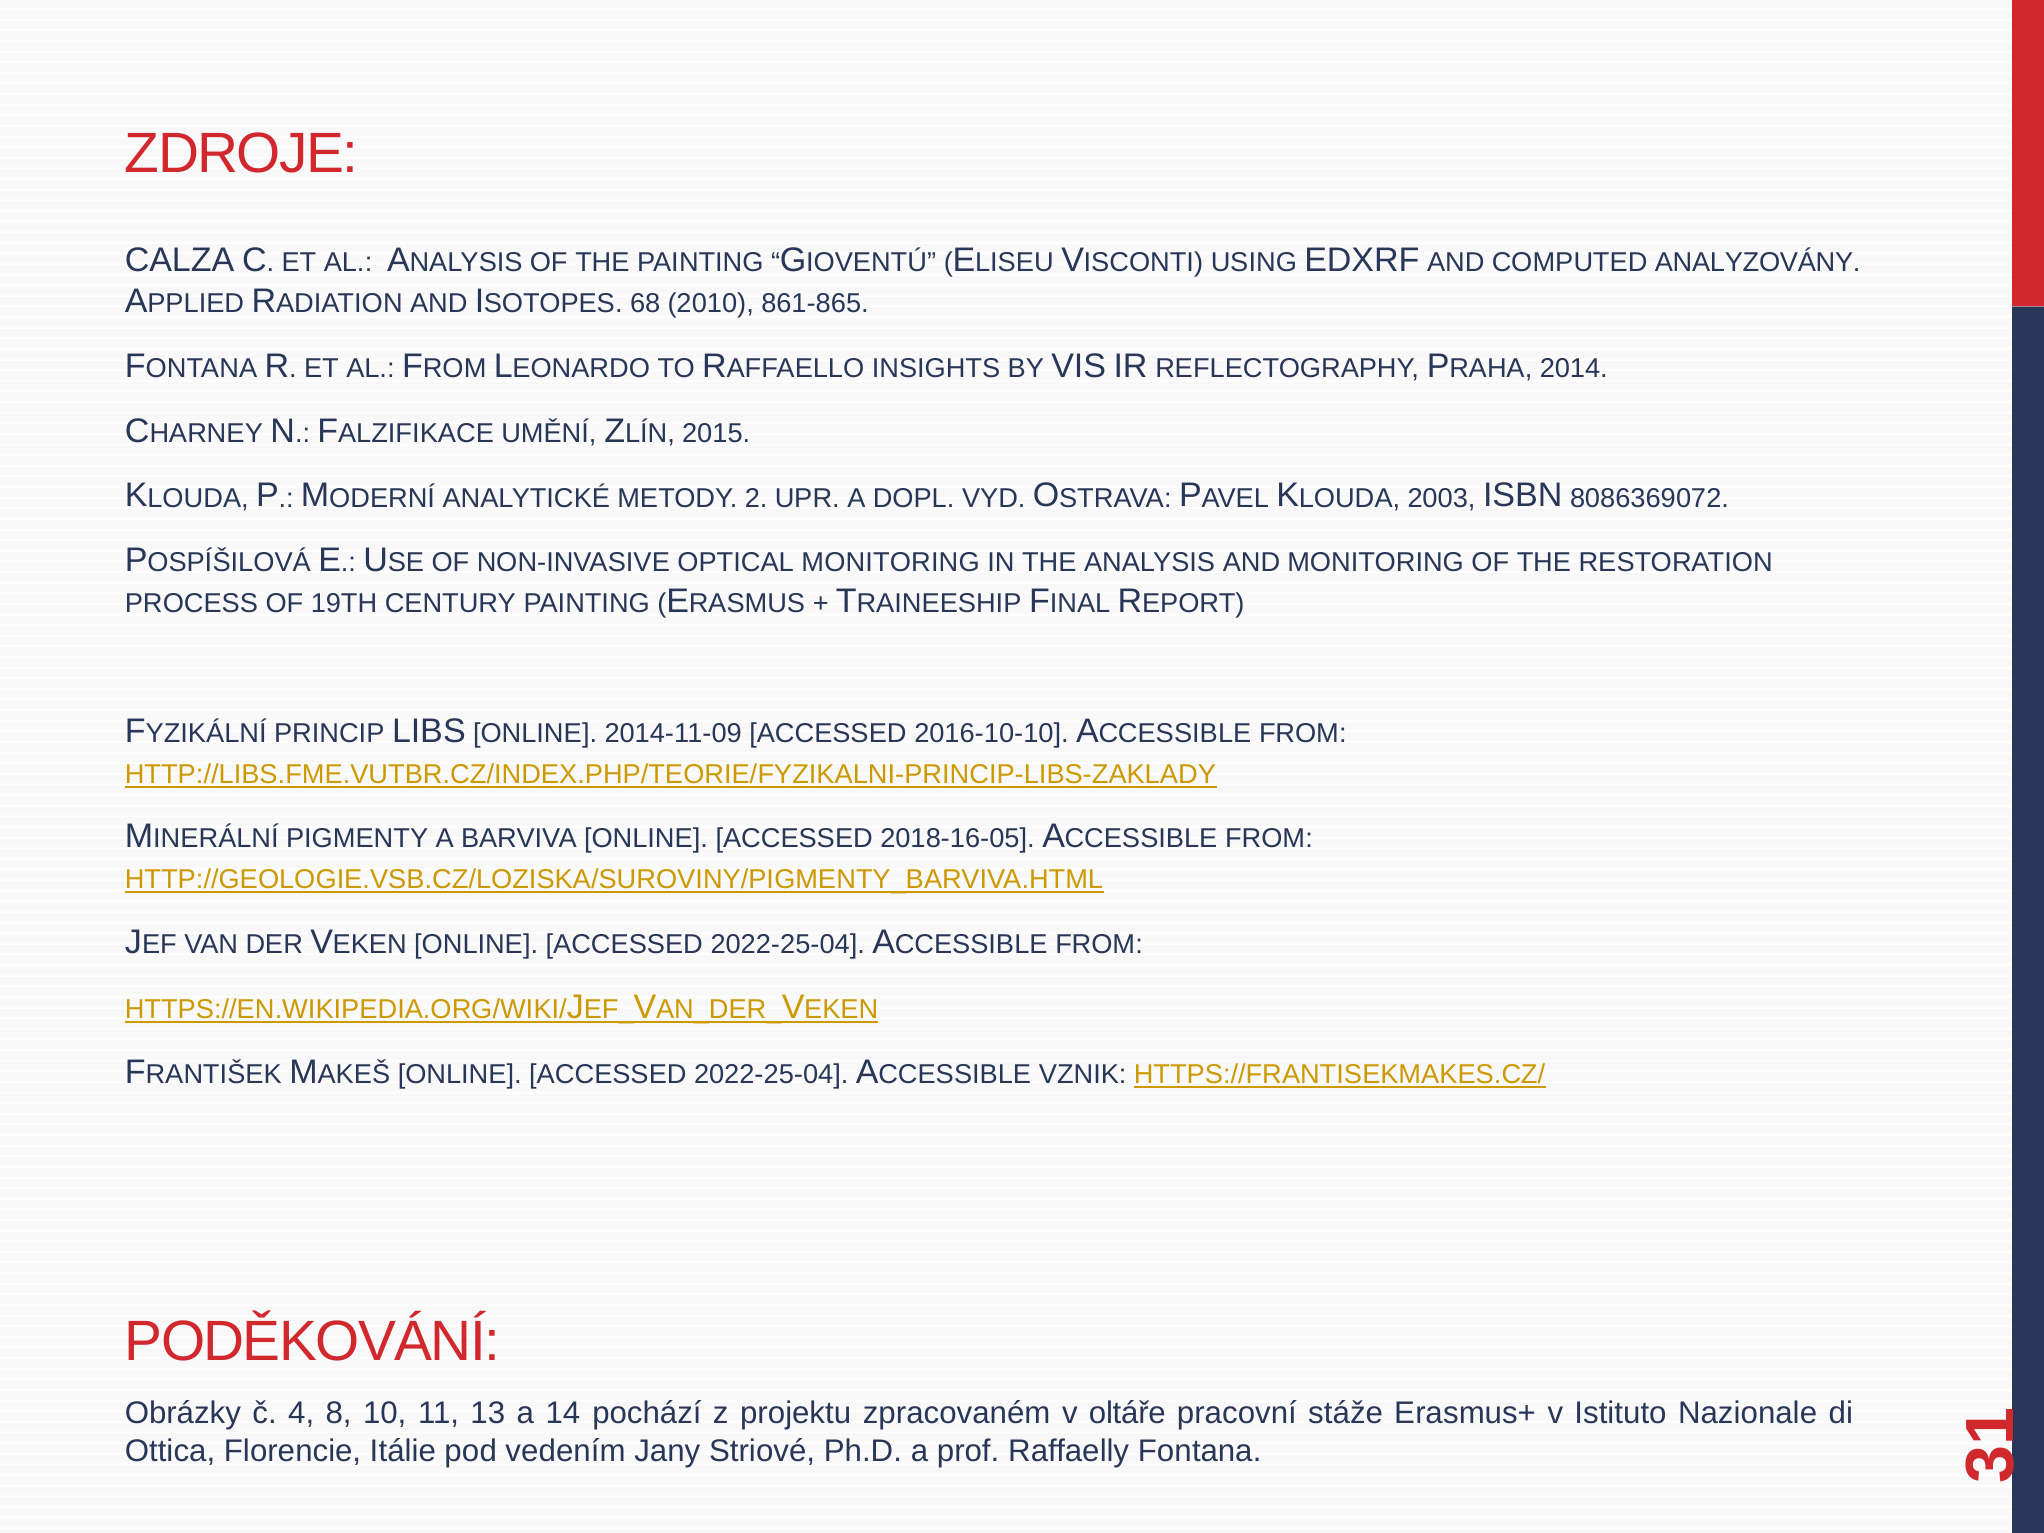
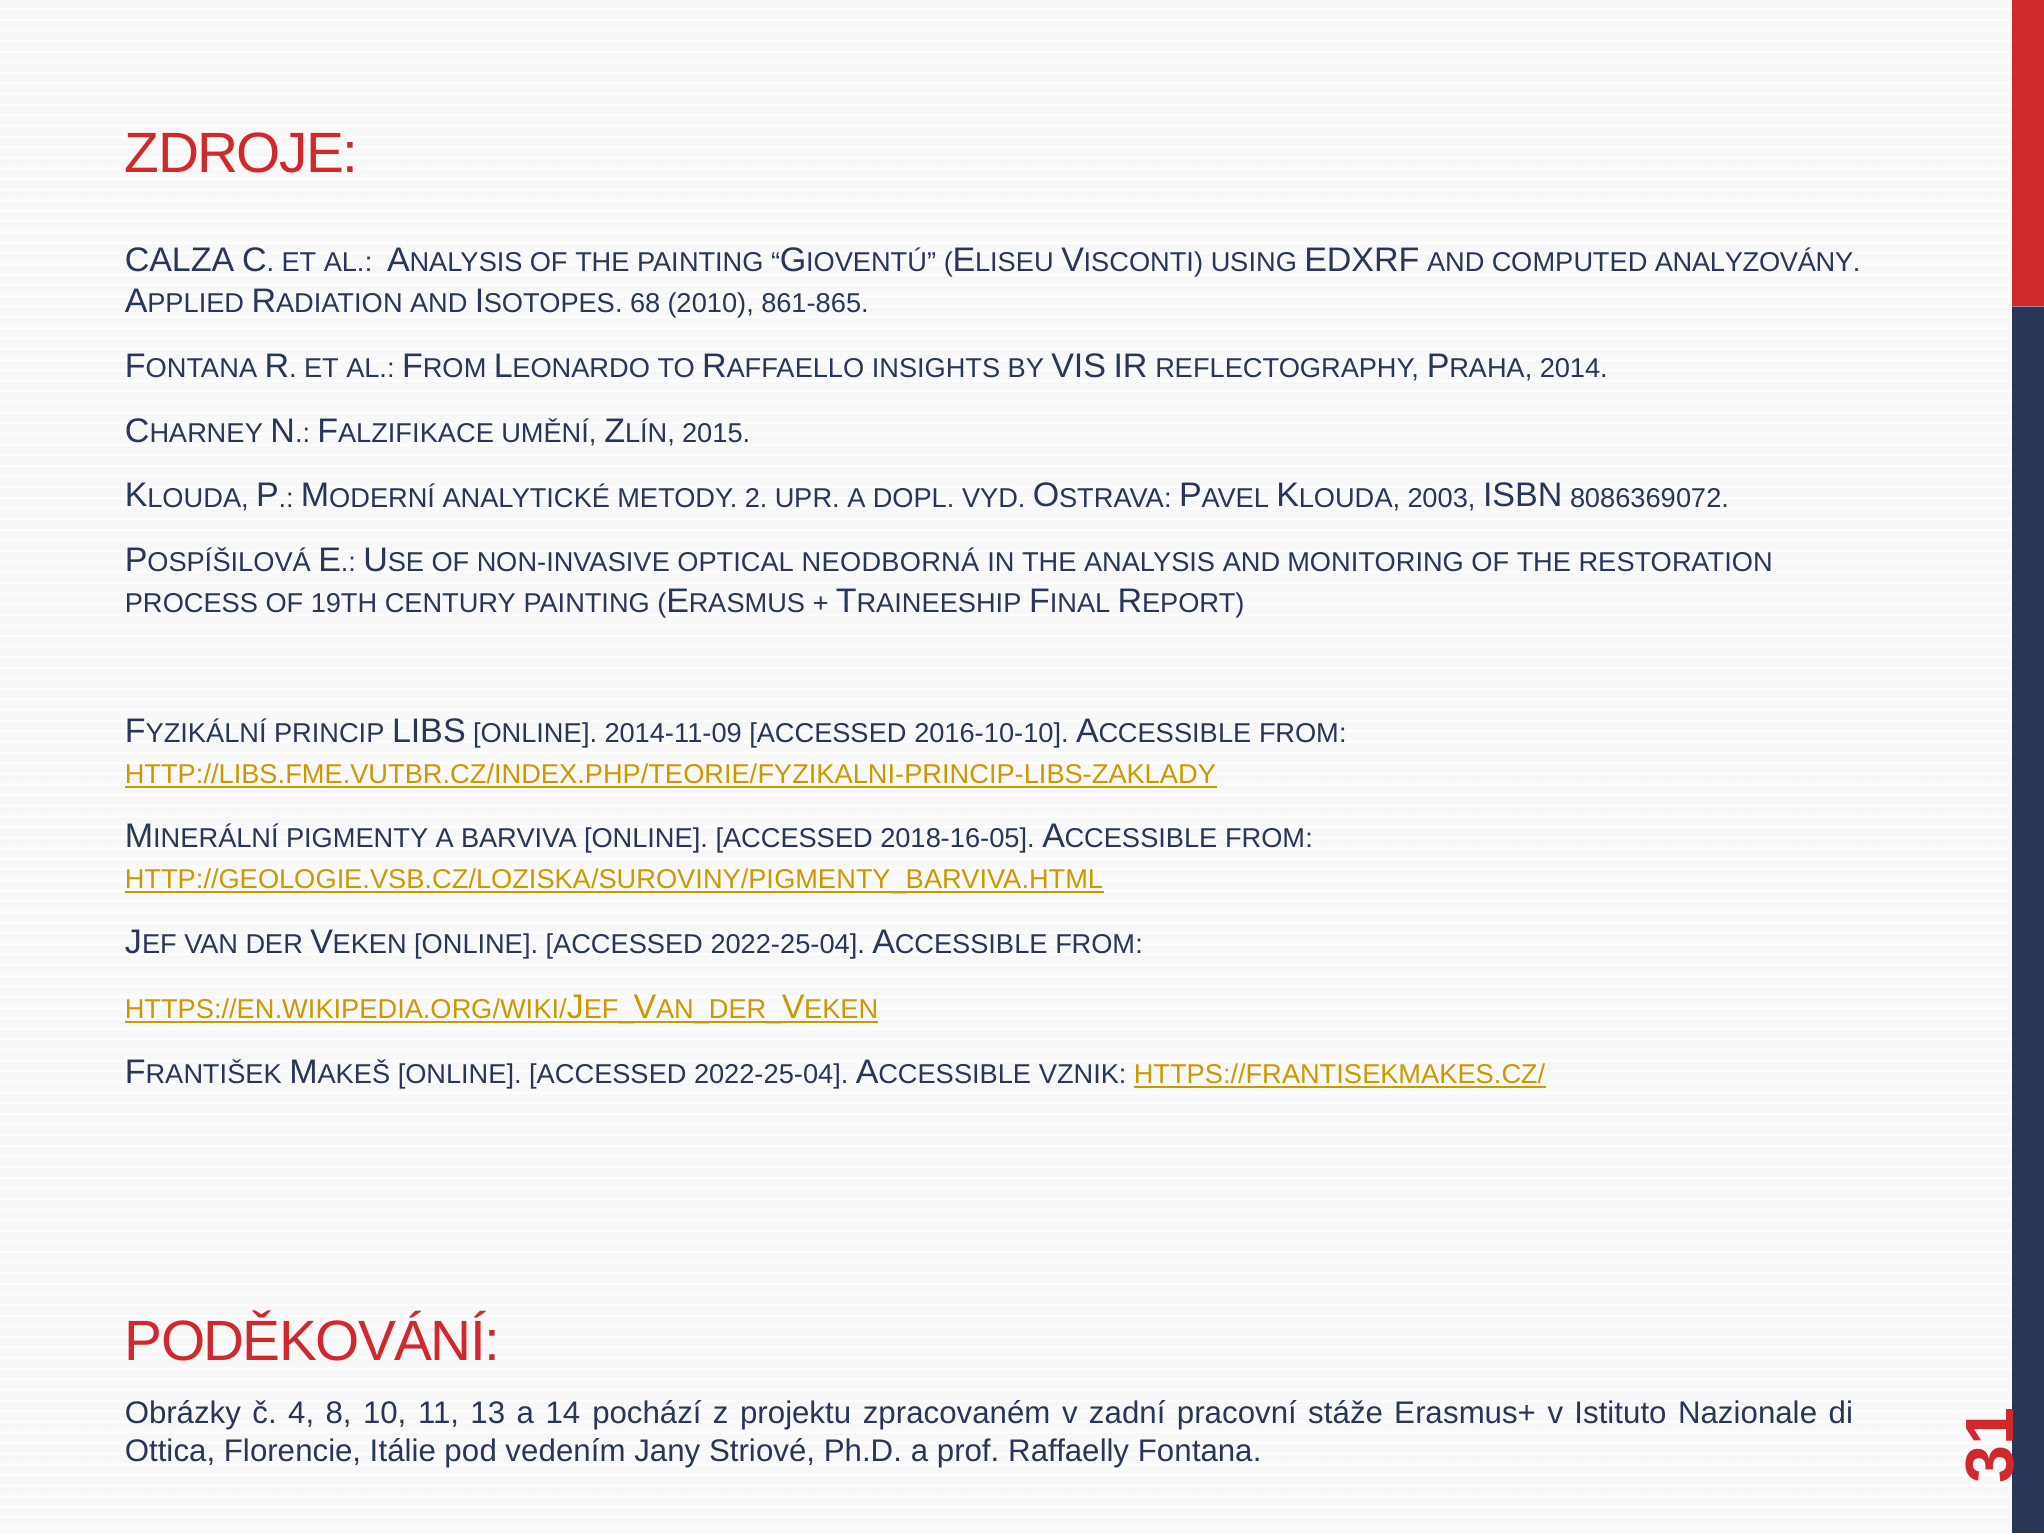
OPTICAL MONITORING: MONITORING -> NEODBORNÁ
oltáře: oltáře -> zadní
